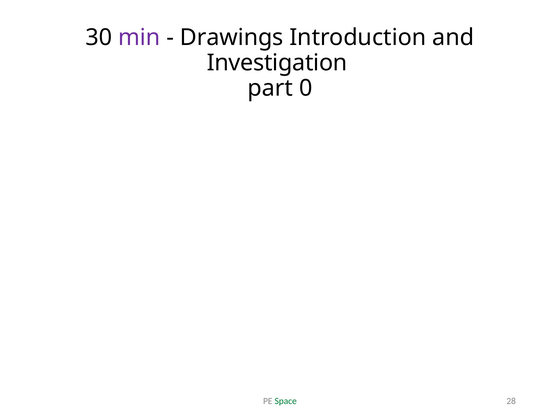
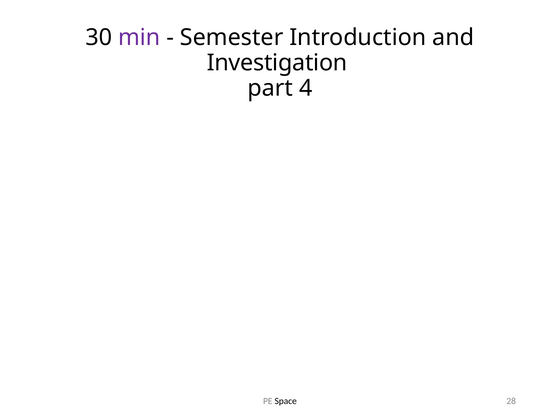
Drawings: Drawings -> Semester
0: 0 -> 4
Space colour: green -> black
